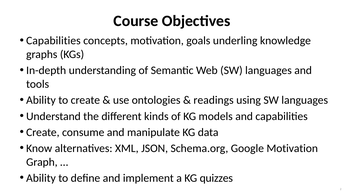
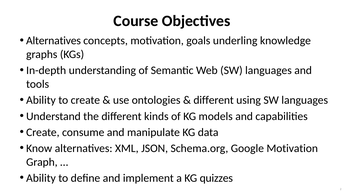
Capabilities at (53, 41): Capabilities -> Alternatives
readings at (214, 100): readings -> different
